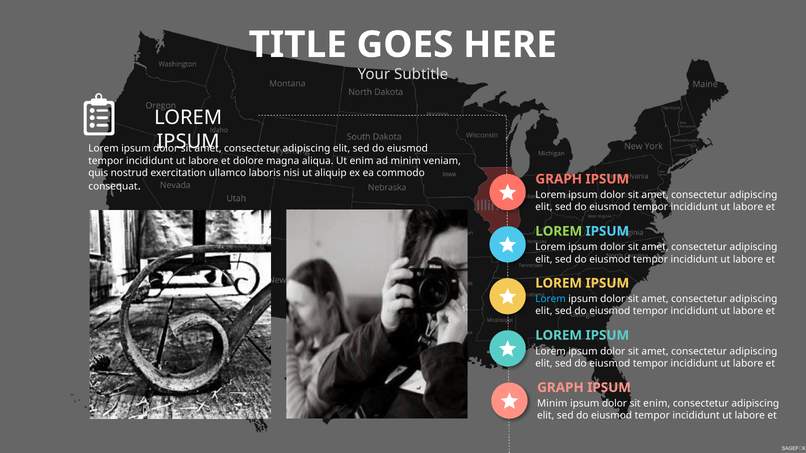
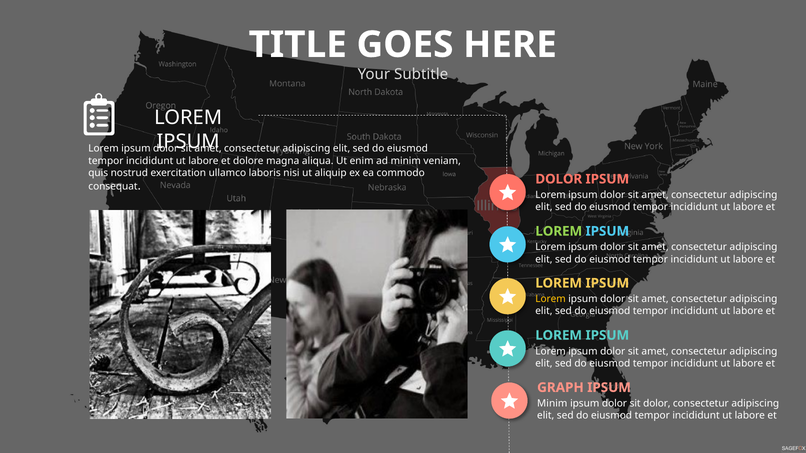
GRAPH at (559, 179): GRAPH -> DOLOR
Lorem at (551, 299) colour: light blue -> yellow
sit enim: enim -> dolor
